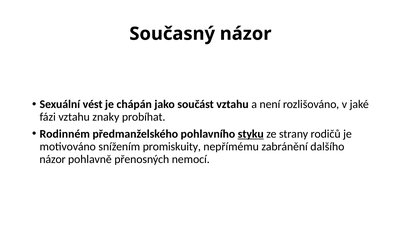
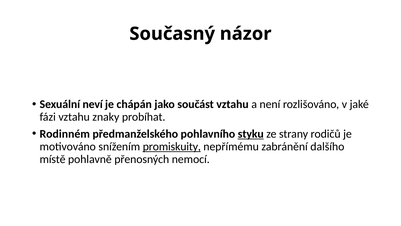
vést: vést -> neví
promiskuity underline: none -> present
názor at (53, 159): názor -> místě
